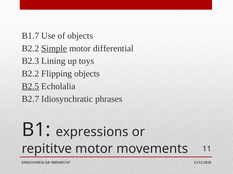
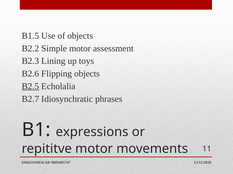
B1.7: B1.7 -> B1.5
Simple underline: present -> none
differential: differential -> assessment
B2.2 at (30, 74): B2.2 -> B2.6
